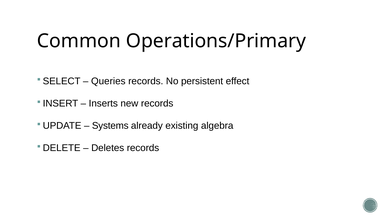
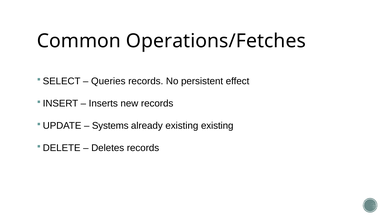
Operations/Primary: Operations/Primary -> Operations/Fetches
existing algebra: algebra -> existing
